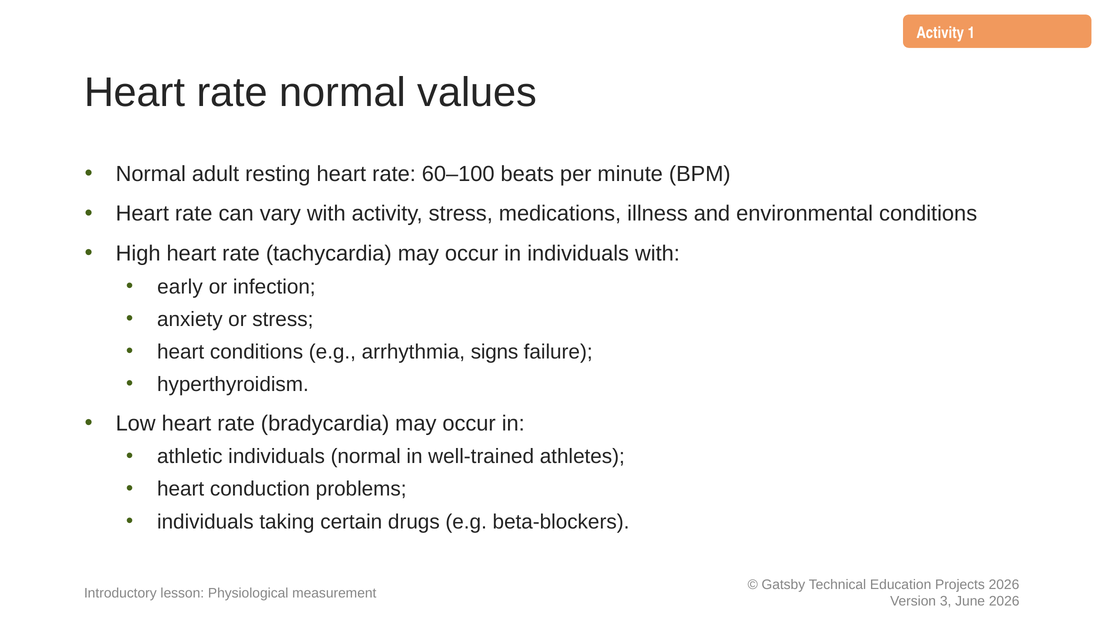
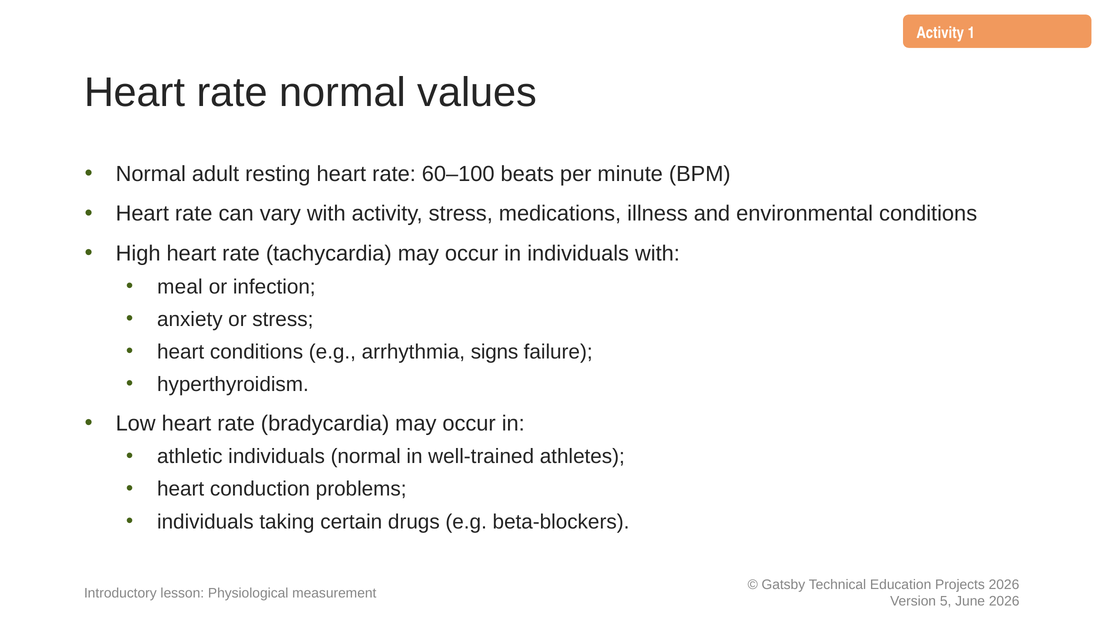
early: early -> meal
3: 3 -> 5
